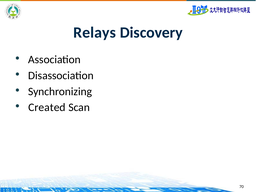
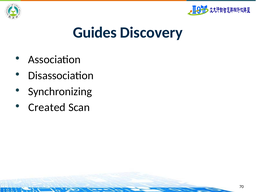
Relays: Relays -> Guides
